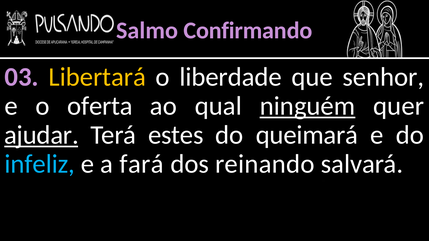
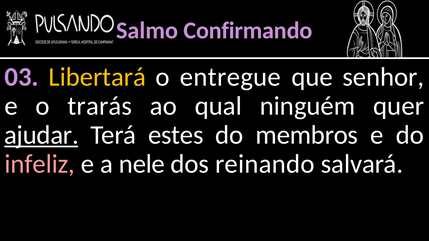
liberdade: liberdade -> entregue
oferta: oferta -> trarás
ninguém underline: present -> none
queimará: queimará -> membros
infeliz colour: light blue -> pink
fará: fará -> nele
